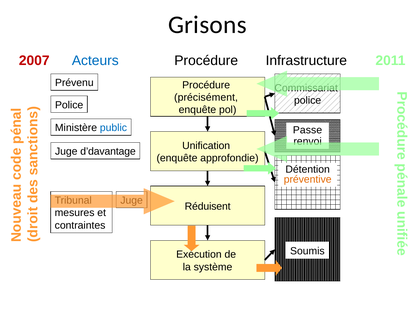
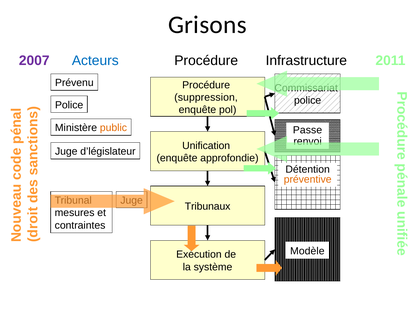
2007 colour: red -> purple
précisément: précisément -> suppression
public colour: blue -> orange
d’davantage: d’davantage -> d’législateur
Réduisent: Réduisent -> Tribunaux
Soumis: Soumis -> Modèle
